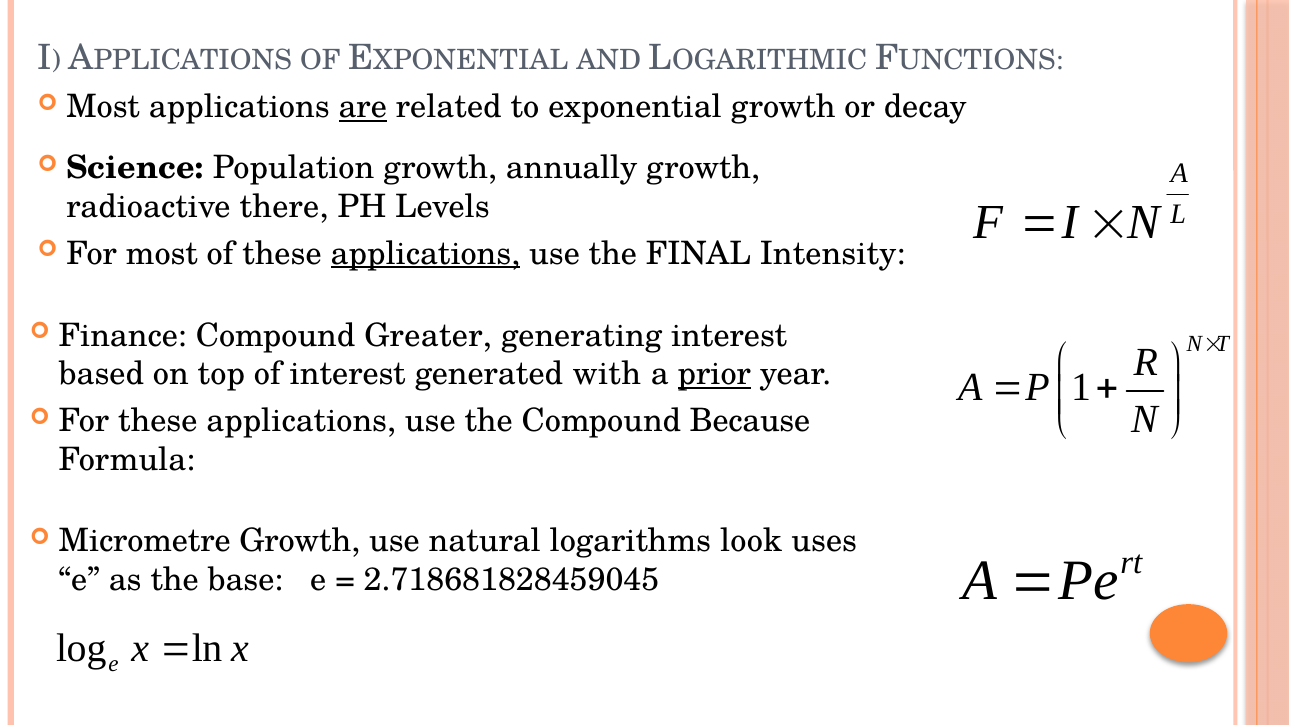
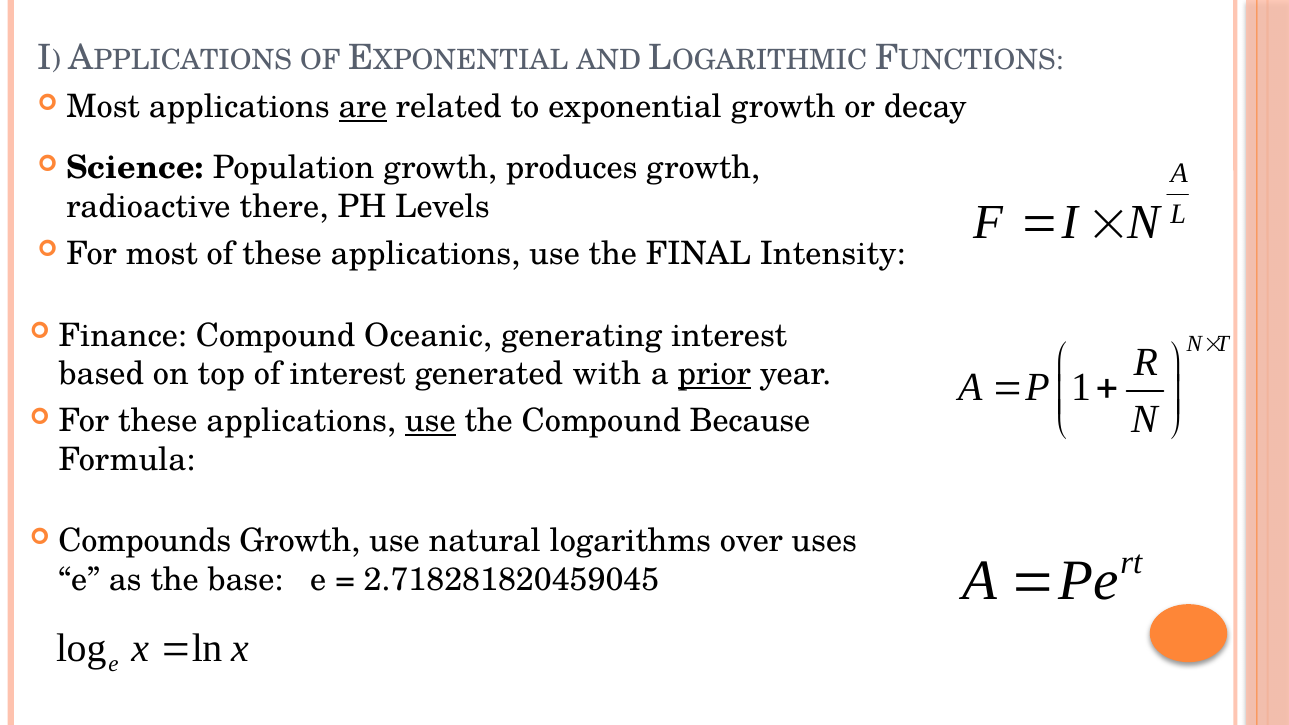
annually: annually -> produces
applications at (425, 254) underline: present -> none
Greater: Greater -> Oceanic
use at (430, 421) underline: none -> present
Micrometre: Micrometre -> Compounds
look: look -> over
2.718681828459045: 2.718681828459045 -> 2.718281820459045
